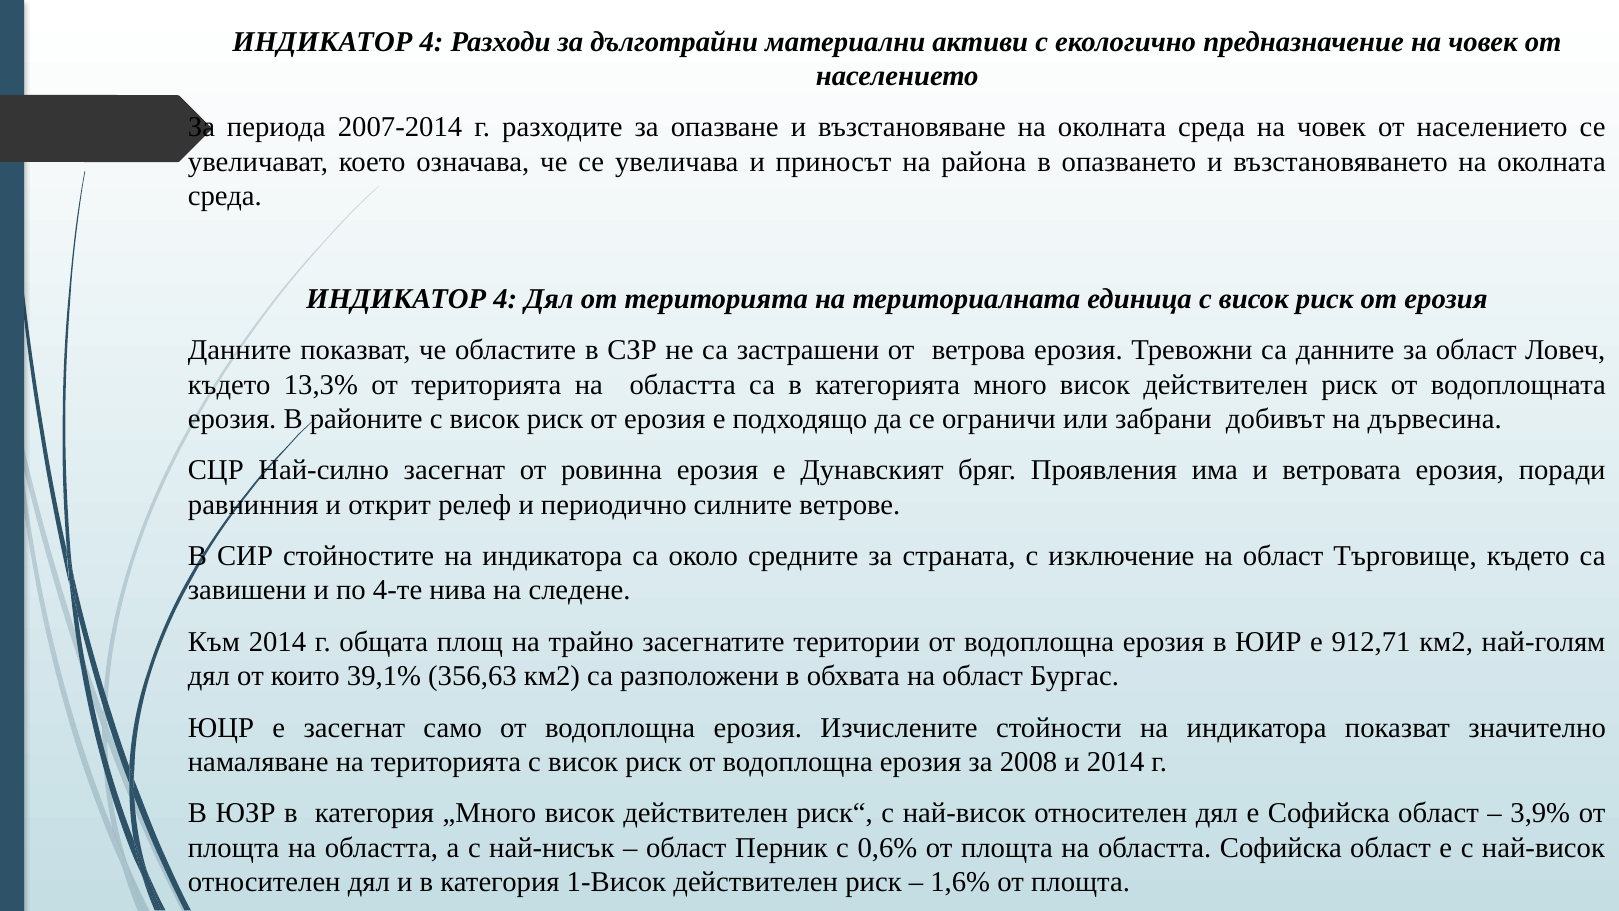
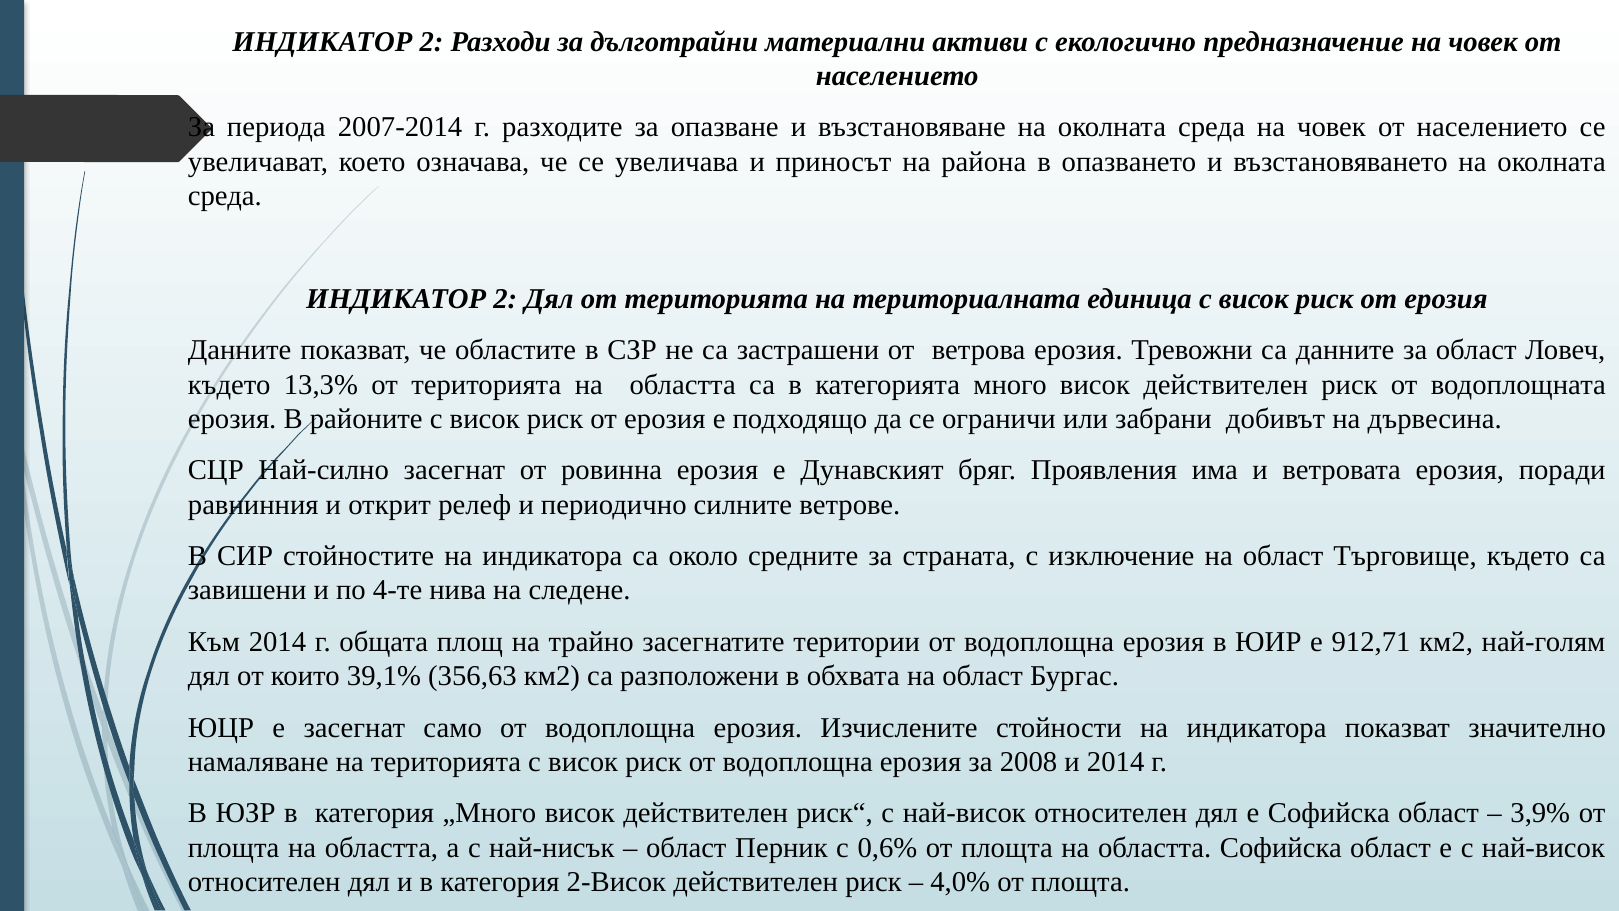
4 at (431, 42): 4 -> 2
4 at (505, 299): 4 -> 2
1-Висок: 1-Висок -> 2-Висок
1,6%: 1,6% -> 4,0%
